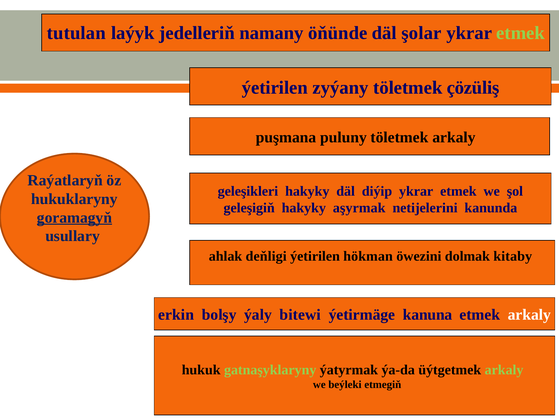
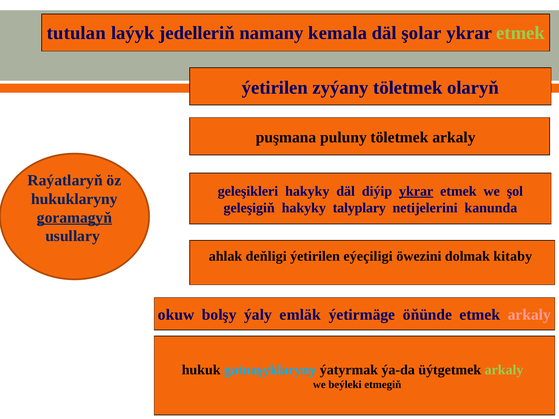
öňünde: öňünde -> kemala
çözüliş: çözüliş -> olaryň
ykrar at (416, 191) underline: none -> present
aşyrmak: aşyrmak -> talyplary
hökman: hökman -> eýeçiligi
erkin: erkin -> okuw
bitewi: bitewi -> emläk
kanuna: kanuna -> öňünde
arkaly at (529, 315) colour: white -> pink
gatnaşyklaryny colour: light green -> light blue
